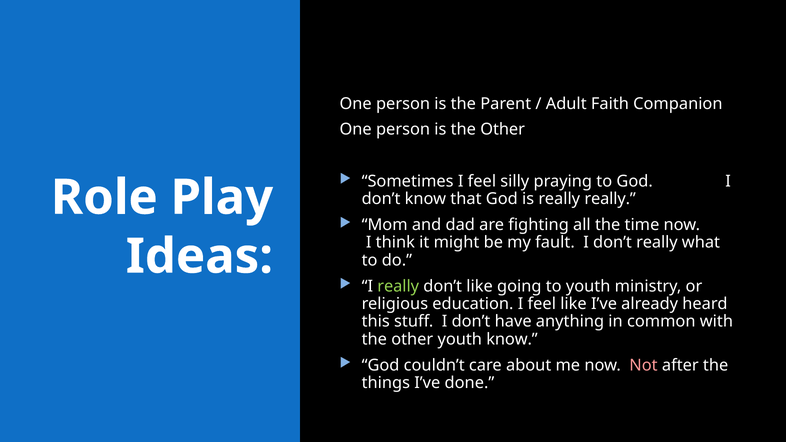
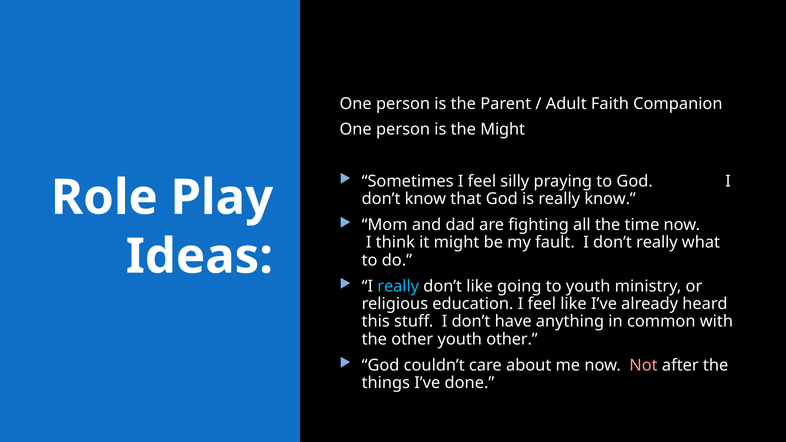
is the Other: Other -> Might
really really: really -> know
really at (398, 286) colour: light green -> light blue
youth know: know -> other
